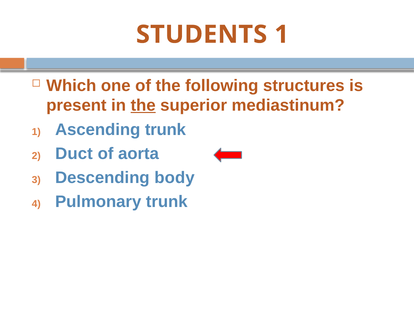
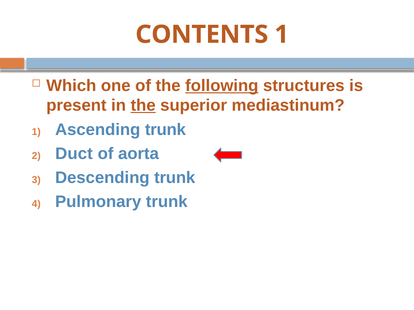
STUDENTS: STUDENTS -> CONTENTS
following underline: none -> present
Descending body: body -> trunk
